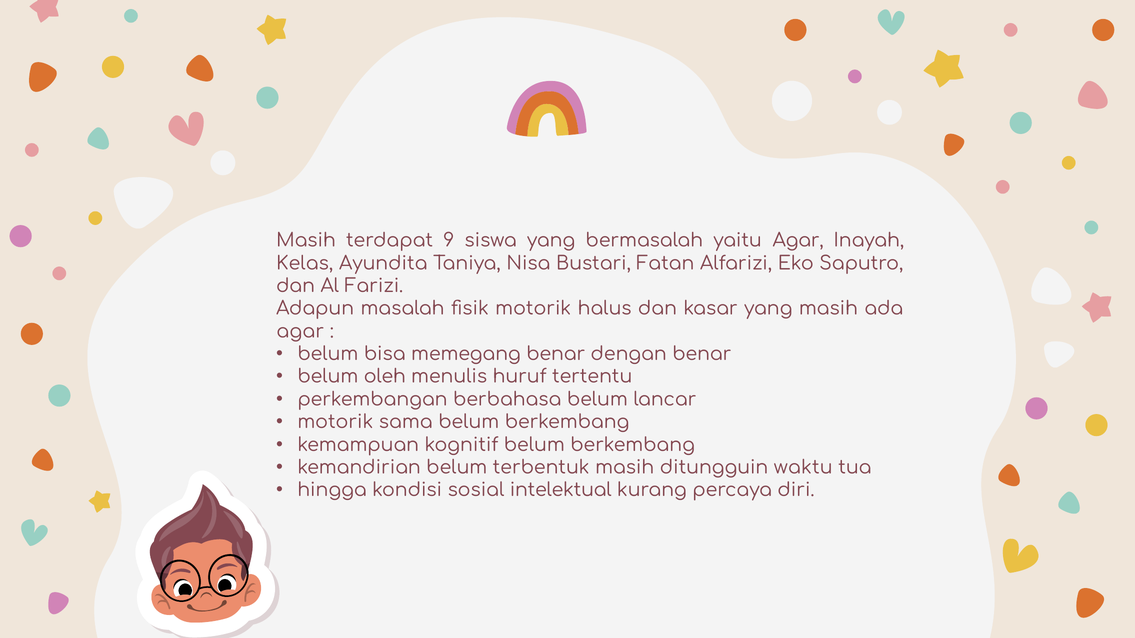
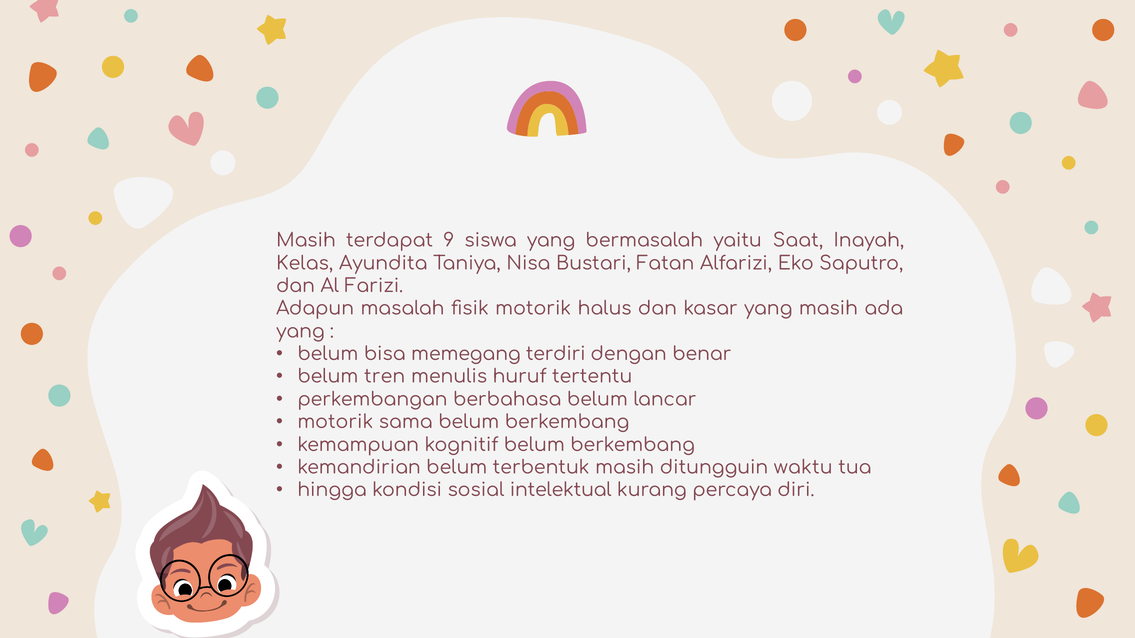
yaitu Agar: Agar -> Saat
agar at (300, 332): agar -> yang
memegang benar: benar -> terdiri
oleh: oleh -> tren
